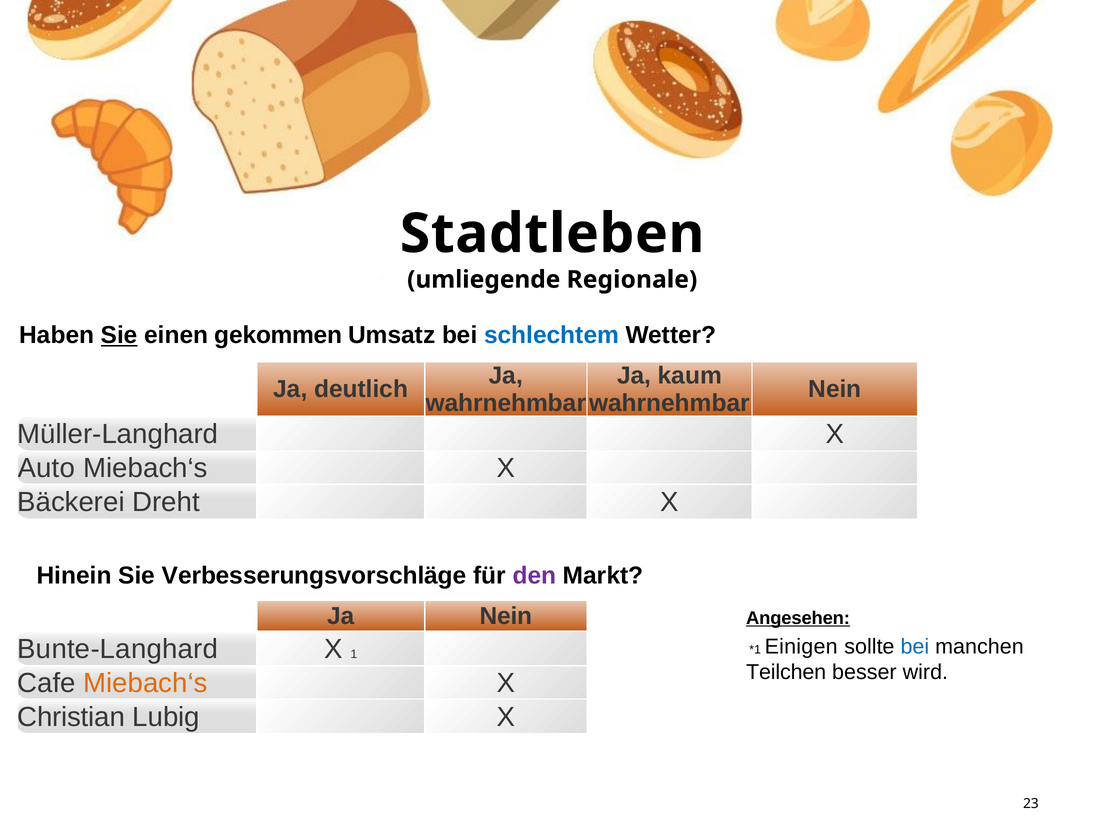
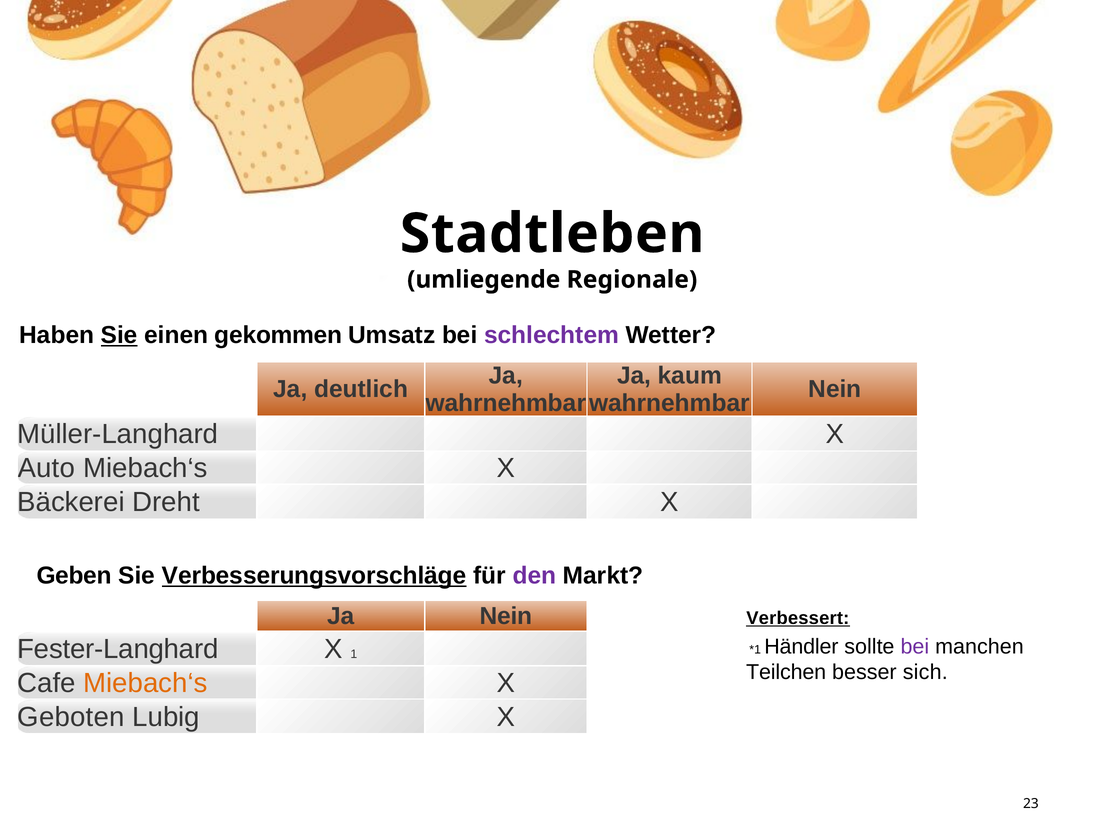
schlechtem colour: blue -> purple
Hinein: Hinein -> Geben
Verbesserungsvorschläge underline: none -> present
Angesehen: Angesehen -> Verbessert
Bunte-Langhard: Bunte-Langhard -> Fester-Langhard
Einigen: Einigen -> Händler
bei at (915, 646) colour: blue -> purple
wird: wird -> sich
Christian: Christian -> Geboten
